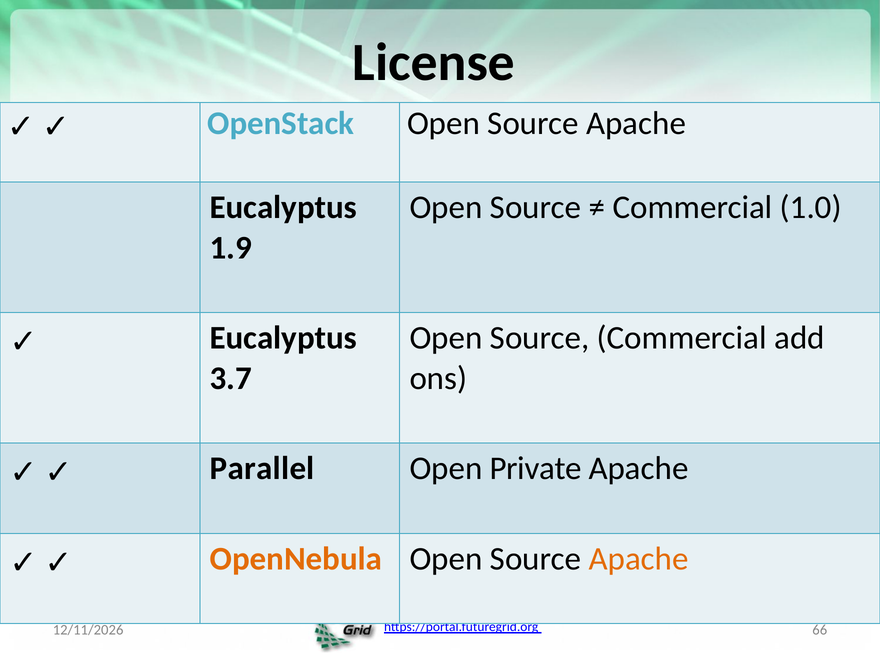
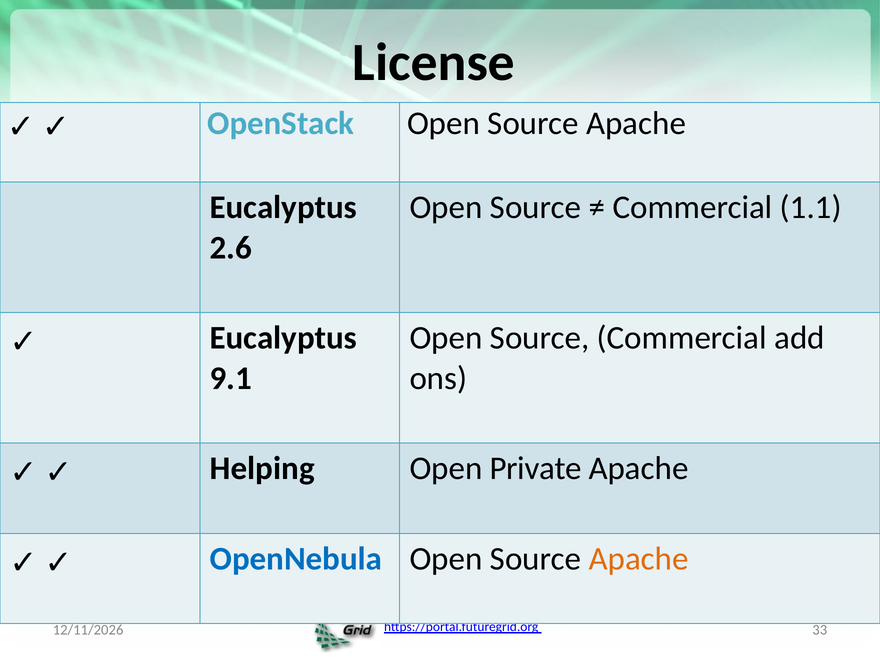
1.0: 1.0 -> 1.1
1.9: 1.9 -> 2.6
3.7: 3.7 -> 9.1
Parallel: Parallel -> Helping
OpenNebula colour: orange -> blue
66: 66 -> 33
